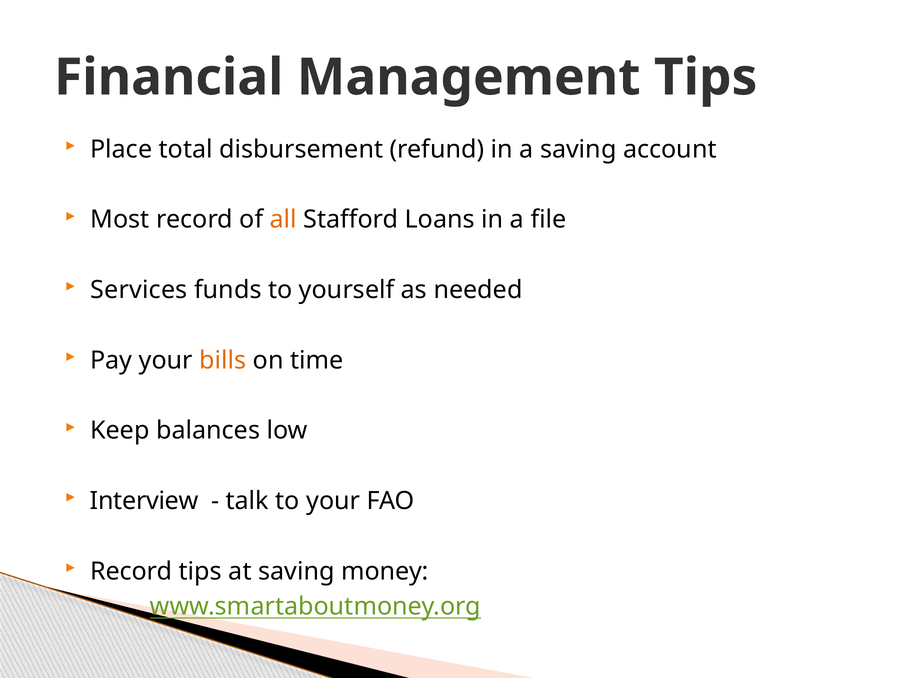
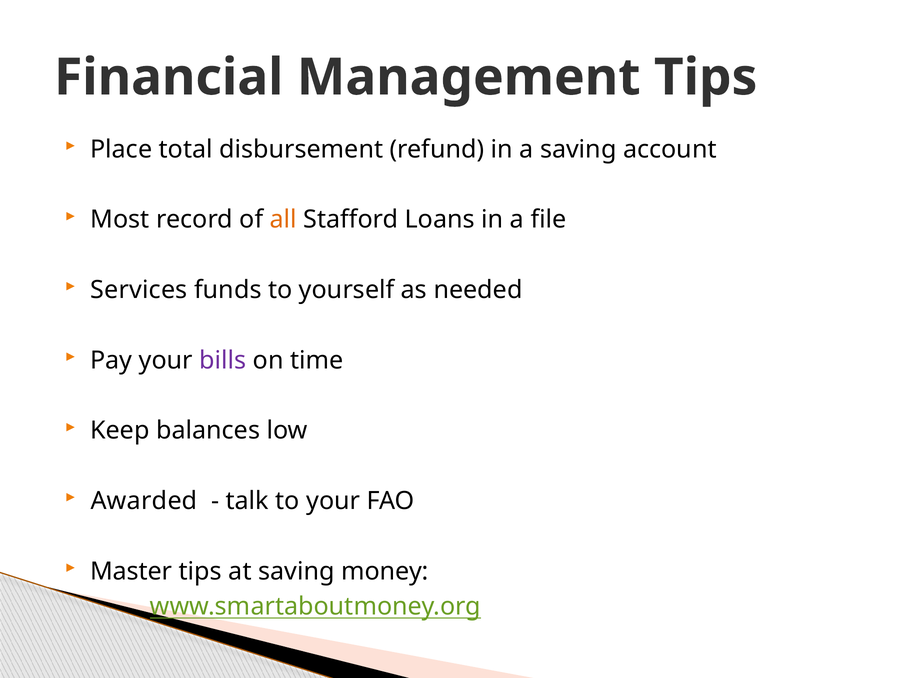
bills colour: orange -> purple
Interview: Interview -> Awarded
Record at (131, 571): Record -> Master
